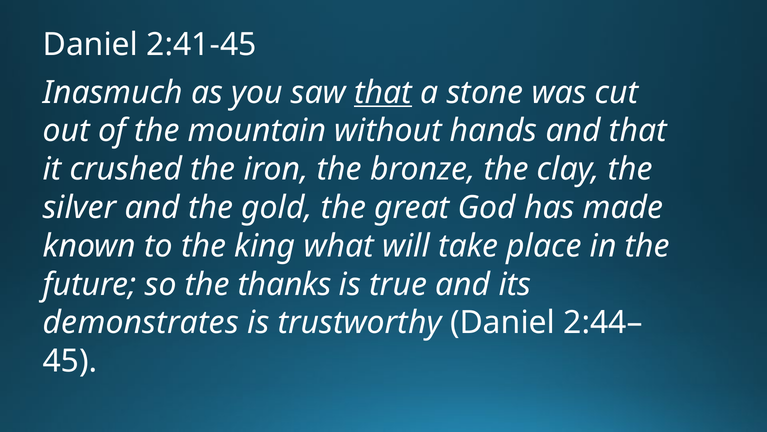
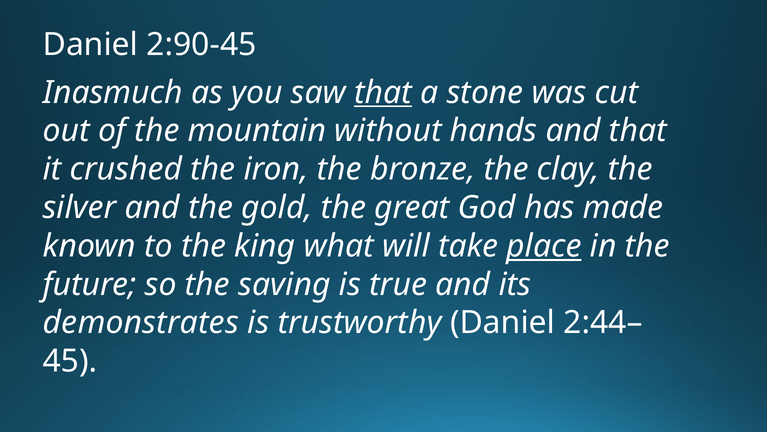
2:41-45: 2:41-45 -> 2:90-45
place underline: none -> present
thanks: thanks -> saving
